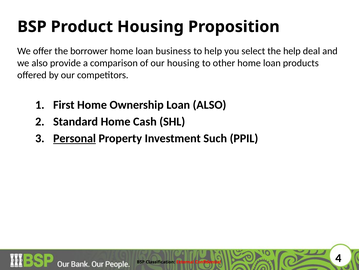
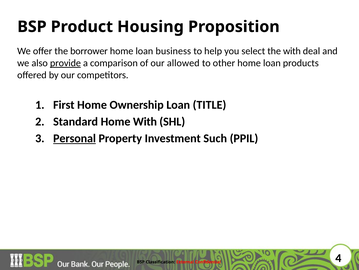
the help: help -> with
provide underline: none -> present
our housing: housing -> allowed
Loan ALSO: ALSO -> TITLE
Home Cash: Cash -> With
